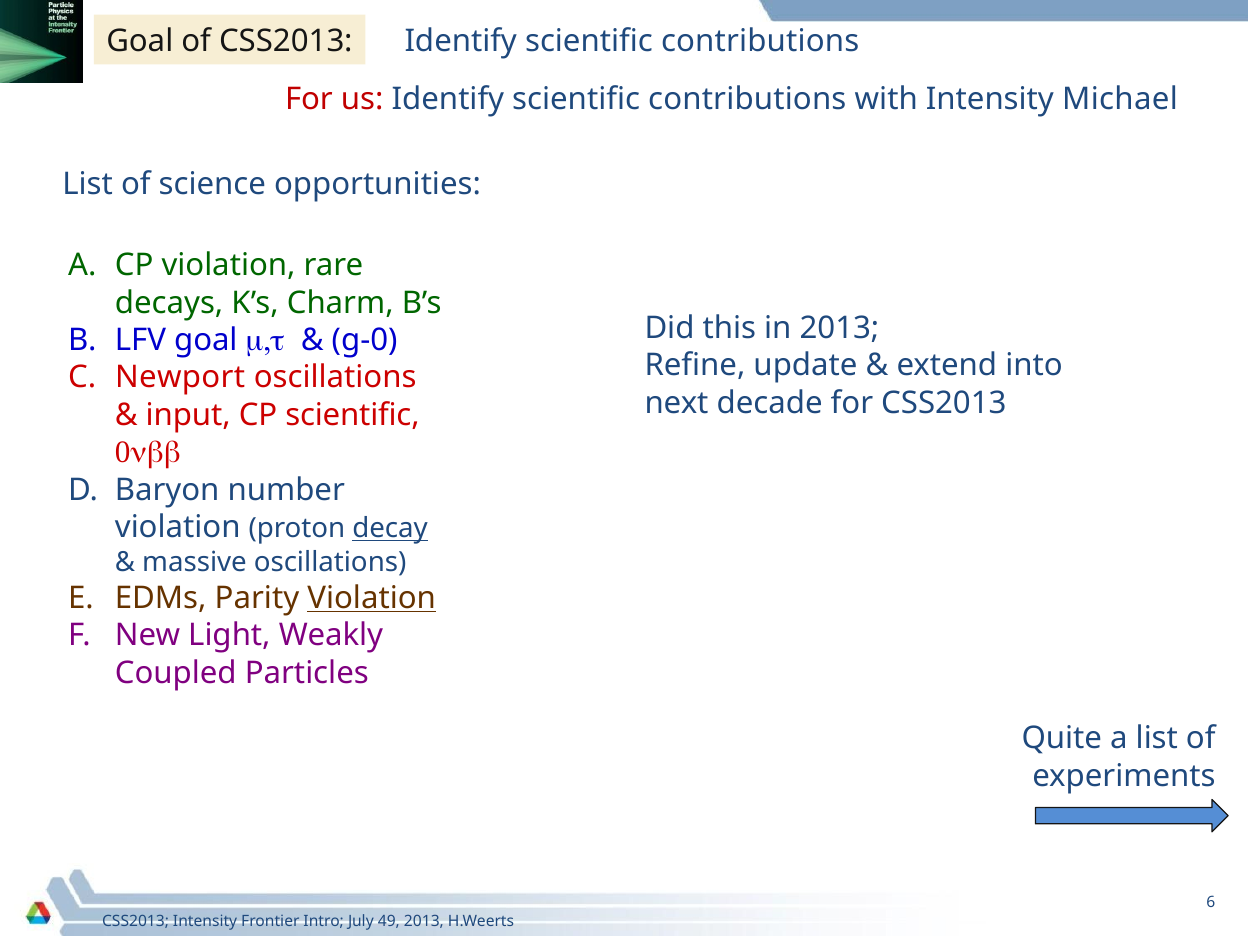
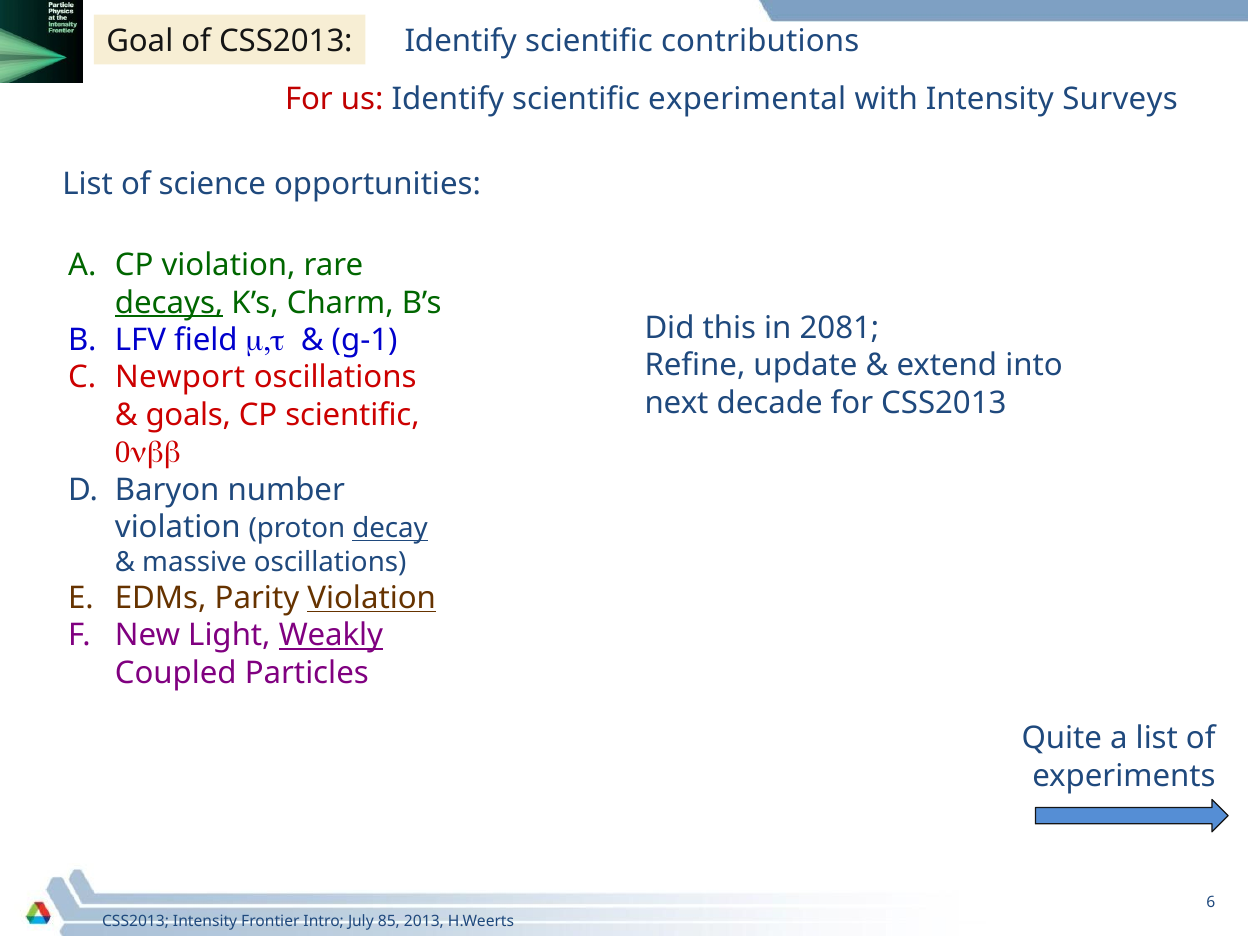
us Identify scientific contributions: contributions -> experimental
Michael: Michael -> Surveys
decays underline: none -> present
in 2013: 2013 -> 2081
LFV goal: goal -> field
g-0: g-0 -> g-1
input: input -> goals
Weakly underline: none -> present
49: 49 -> 85
